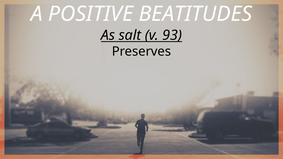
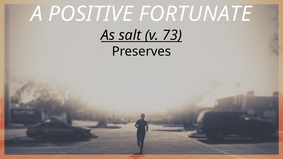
BEATITUDES: BEATITUDES -> FORTUNATE
93: 93 -> 73
